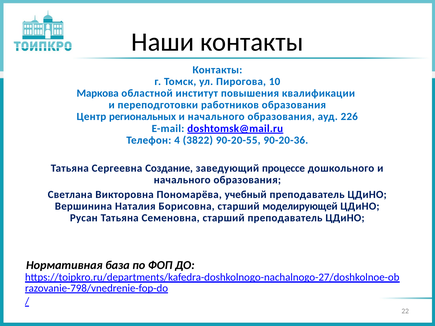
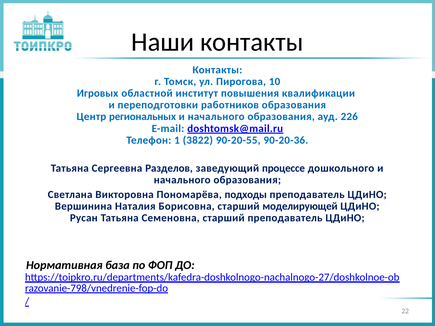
Маркова: Маркова -> Игровых
4: 4 -> 1
Создание: Создание -> Разделов
учебный: учебный -> подходы
